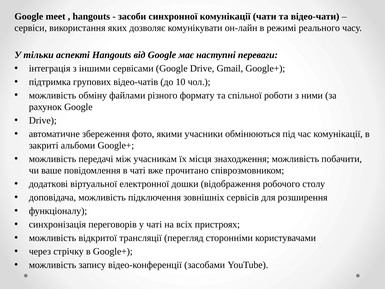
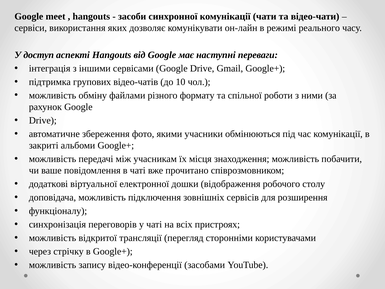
тільки: тільки -> доступ
